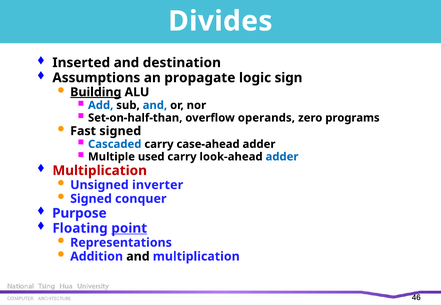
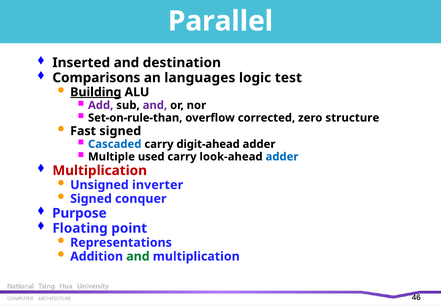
Divides: Divides -> Parallel
Assumptions: Assumptions -> Comparisons
propagate: propagate -> languages
sign: sign -> test
Add colour: blue -> purple
and at (155, 105) colour: blue -> purple
Set-on-half-than: Set-on-half-than -> Set-on-rule-than
operands: operands -> corrected
programs: programs -> structure
case-ahead: case-ahead -> digit-ahead
point underline: present -> none
and at (138, 257) colour: black -> green
